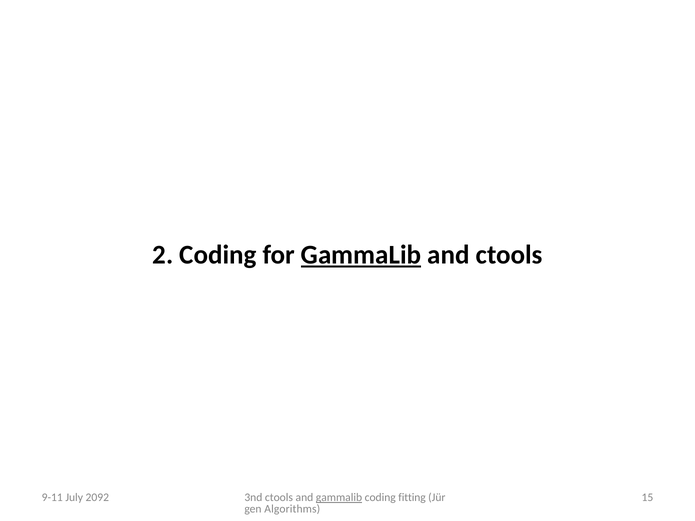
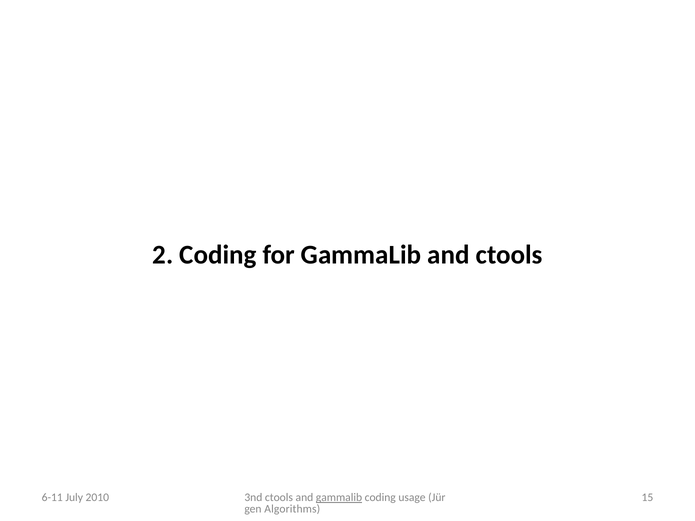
GammaLib at (361, 255) underline: present -> none
fitting: fitting -> usage
9-11: 9-11 -> 6-11
2092: 2092 -> 2010
